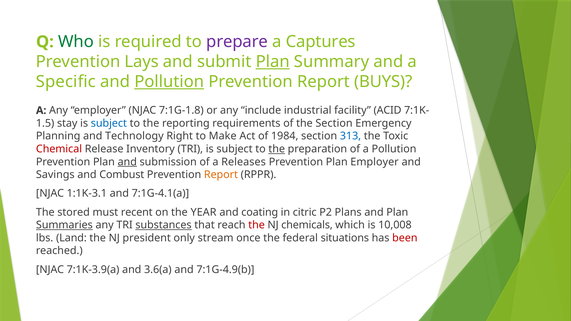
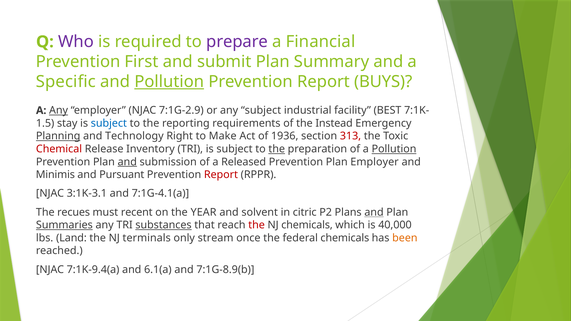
Who colour: green -> purple
Captures: Captures -> Financial
Lays: Lays -> First
Plan at (273, 62) underline: present -> none
Any at (59, 111) underline: none -> present
7:1G-1.8: 7:1G-1.8 -> 7:1G-2.9
any include: include -> subject
ACID: ACID -> BEST
the Section: Section -> Instead
Planning underline: none -> present
1984: 1984 -> 1936
313 colour: blue -> red
Pollution at (394, 149) underline: none -> present
Releases: Releases -> Released
Savings: Savings -> Minimis
Combust: Combust -> Pursuant
Report at (221, 175) colour: orange -> red
1:1K-3.1: 1:1K-3.1 -> 3:1K-3.1
stored: stored -> recues
coating: coating -> solvent
and at (374, 212) underline: none -> present
10,008: 10,008 -> 40,000
president: president -> terminals
federal situations: situations -> chemicals
been colour: red -> orange
7:1K-3.9(a: 7:1K-3.9(a -> 7:1K-9.4(a
3.6(a: 3.6(a -> 6.1(a
7:1G-4.9(b: 7:1G-4.9(b -> 7:1G-8.9(b
